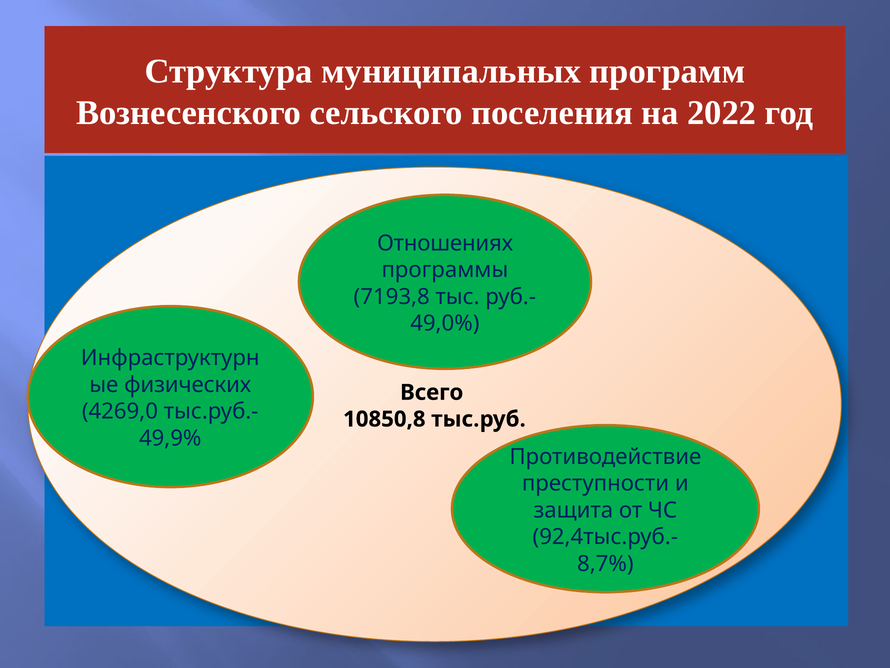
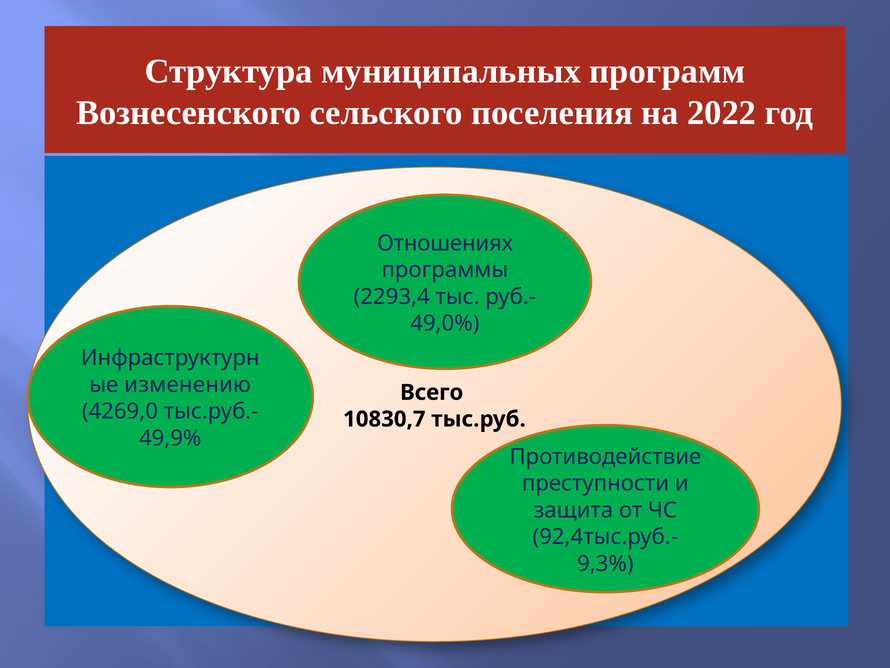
7193,8: 7193,8 -> 2293,4
физических: физических -> изменению
10850,8: 10850,8 -> 10830,7
8,7%: 8,7% -> 9,3%
